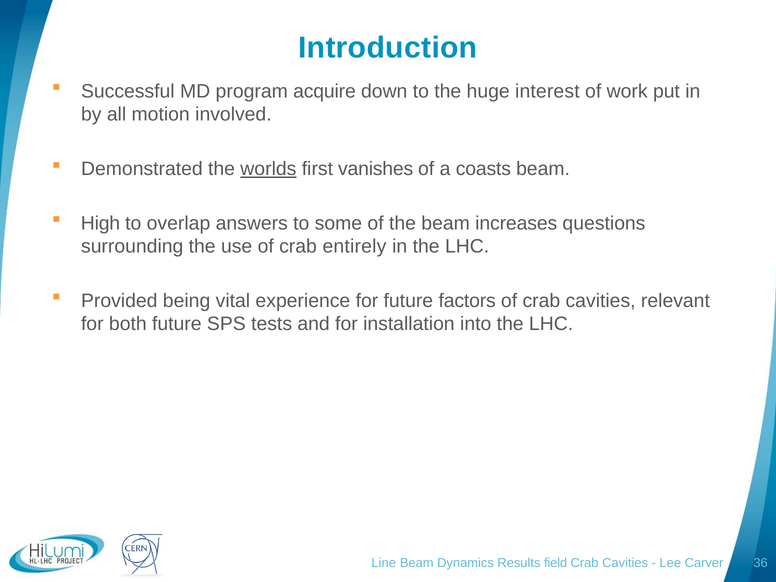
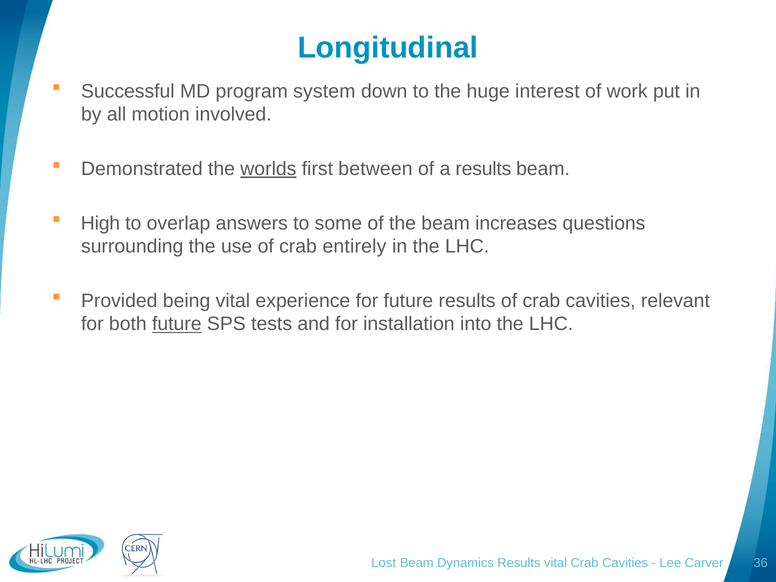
Introduction: Introduction -> Longitudinal
acquire: acquire -> system
vanishes: vanishes -> between
a coasts: coasts -> results
future factors: factors -> results
future at (177, 324) underline: none -> present
Line: Line -> Lost
Results field: field -> vital
